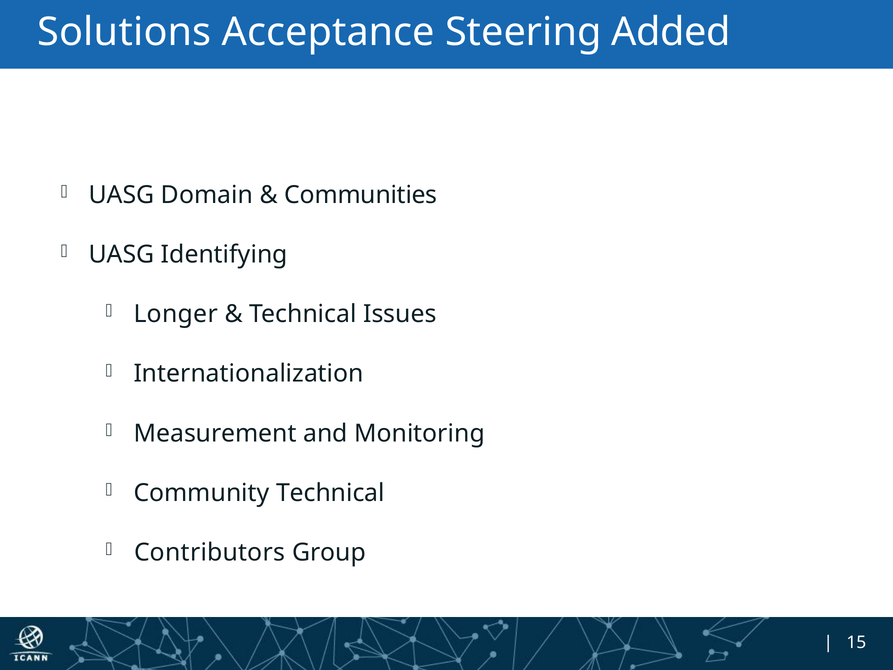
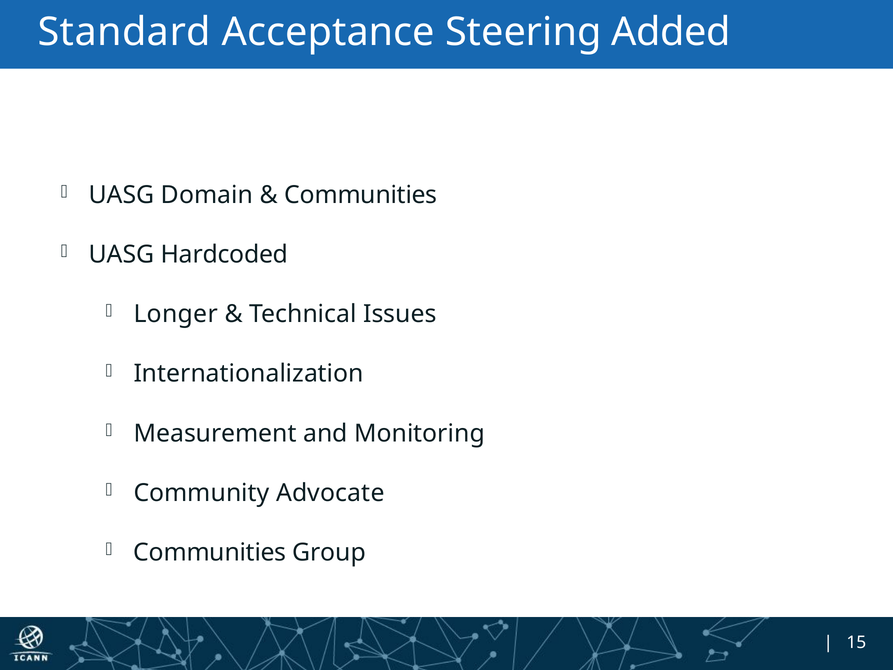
Solutions: Solutions -> Standard
Identifying: Identifying -> Hardcoded
Community Technical: Technical -> Advocate
Contributors at (210, 552): Contributors -> Communities
